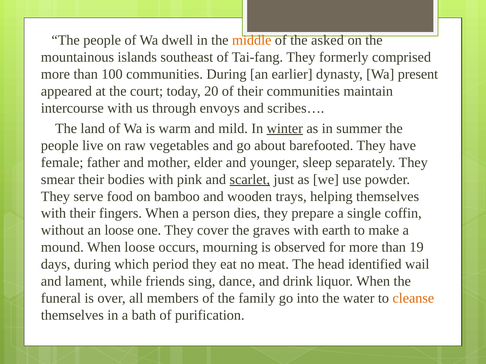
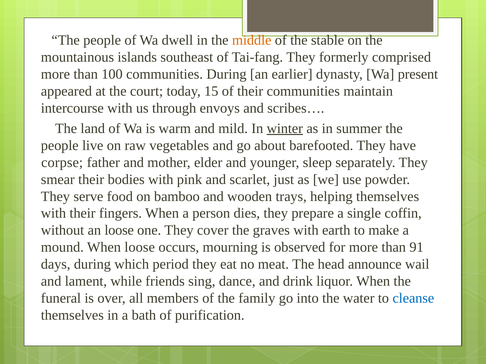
asked: asked -> stable
20: 20 -> 15
female: female -> corpse
scarlet underline: present -> none
19: 19 -> 91
identified: identified -> announce
cleanse colour: orange -> blue
